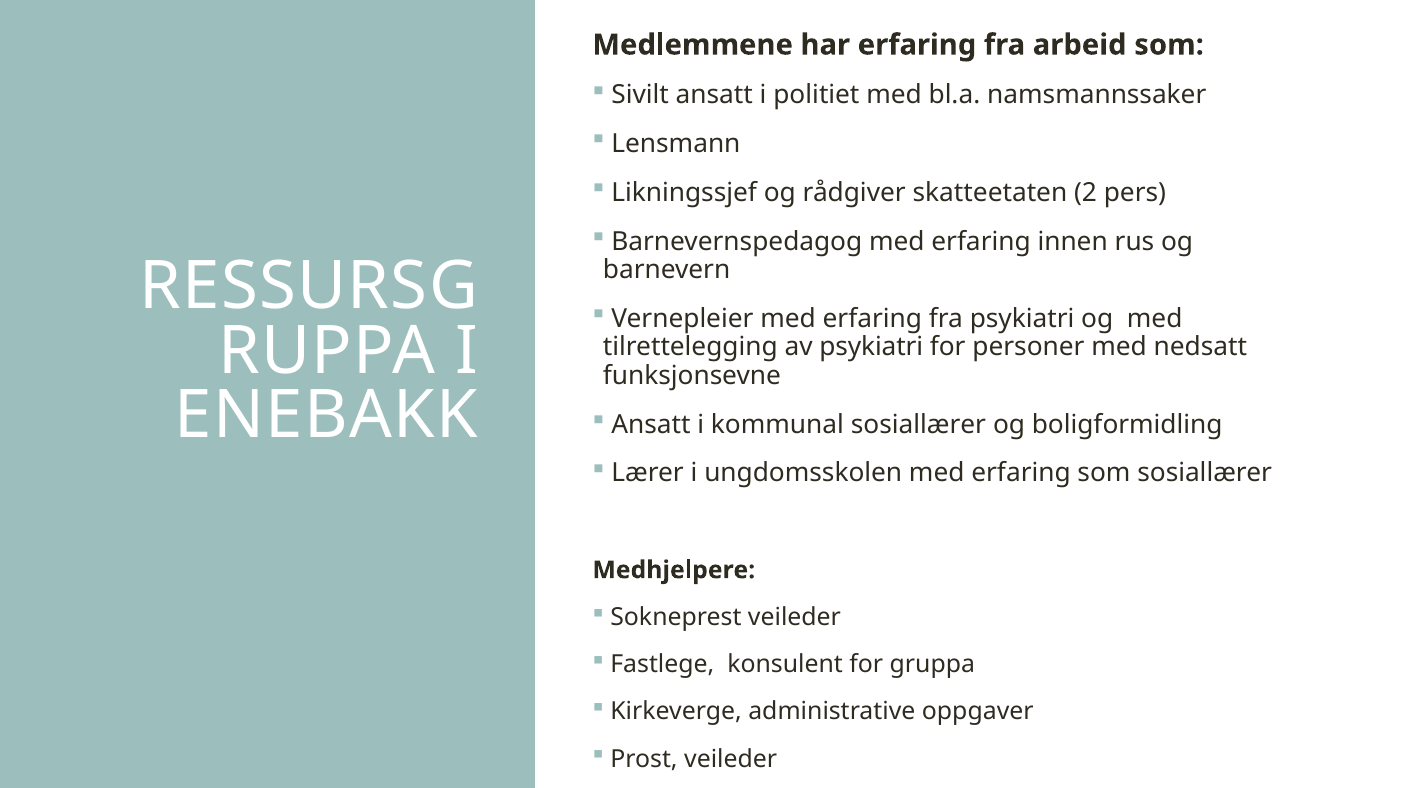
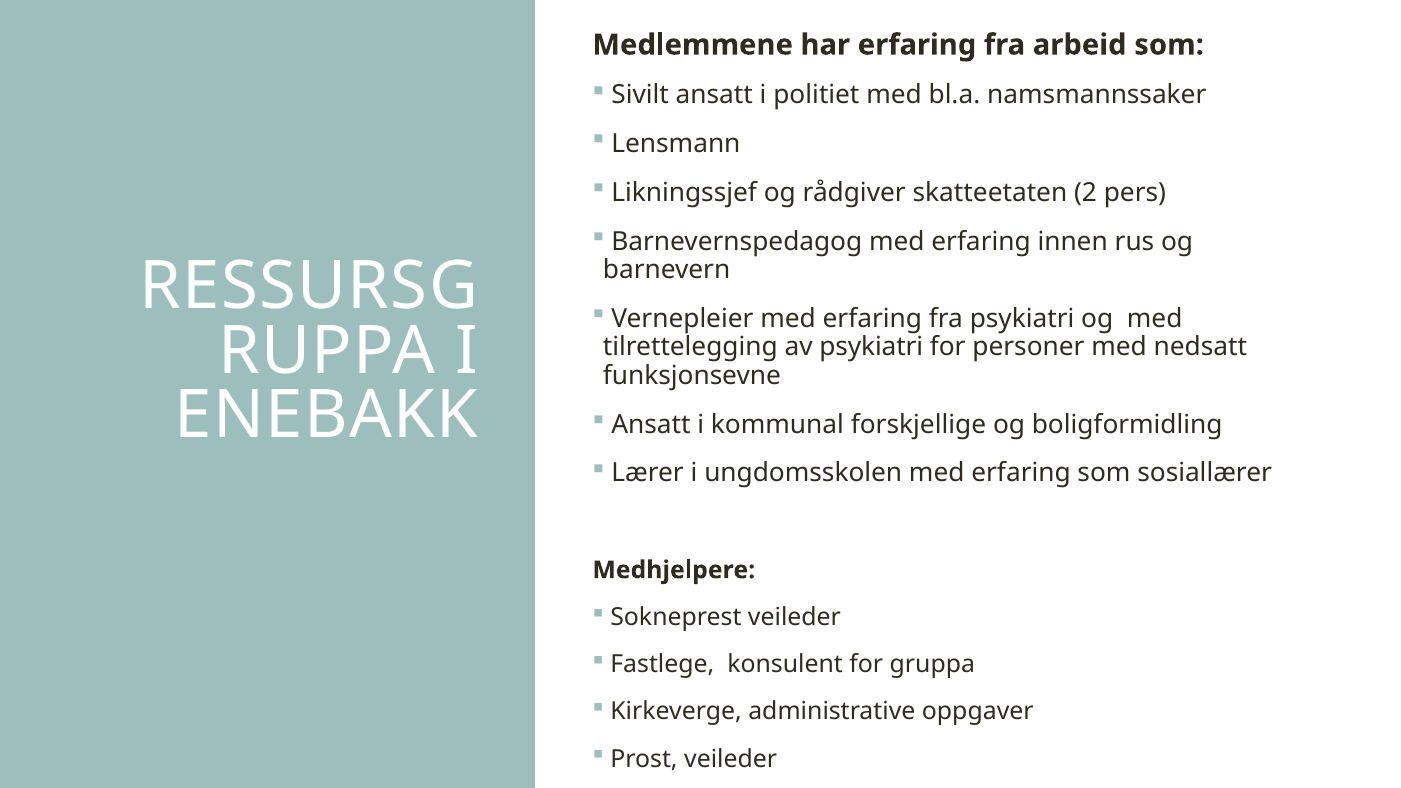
kommunal sosiallærer: sosiallærer -> forskjellige
